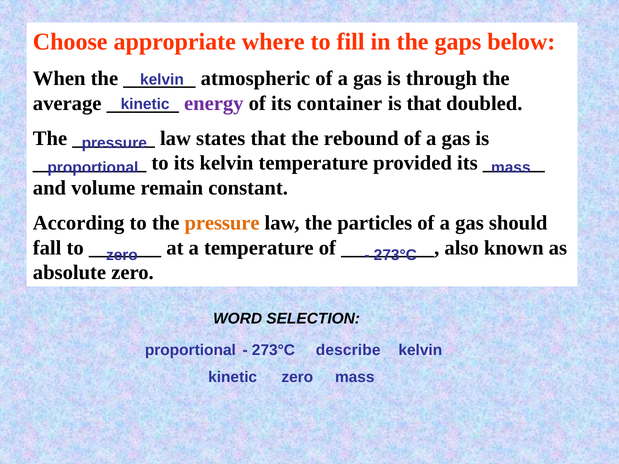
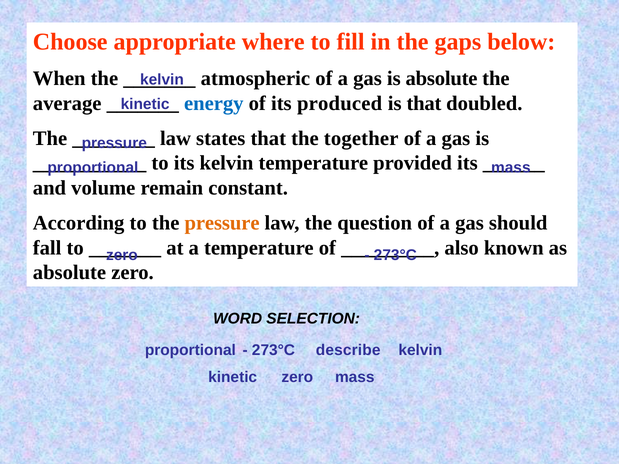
is through: through -> absolute
energy colour: purple -> blue
container: container -> produced
rebound: rebound -> together
particles: particles -> question
